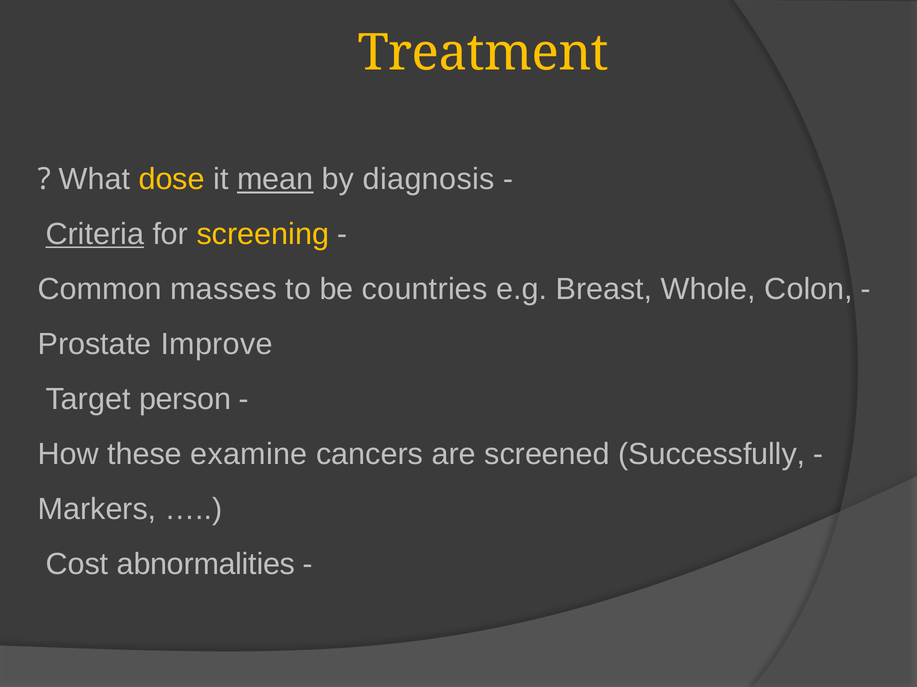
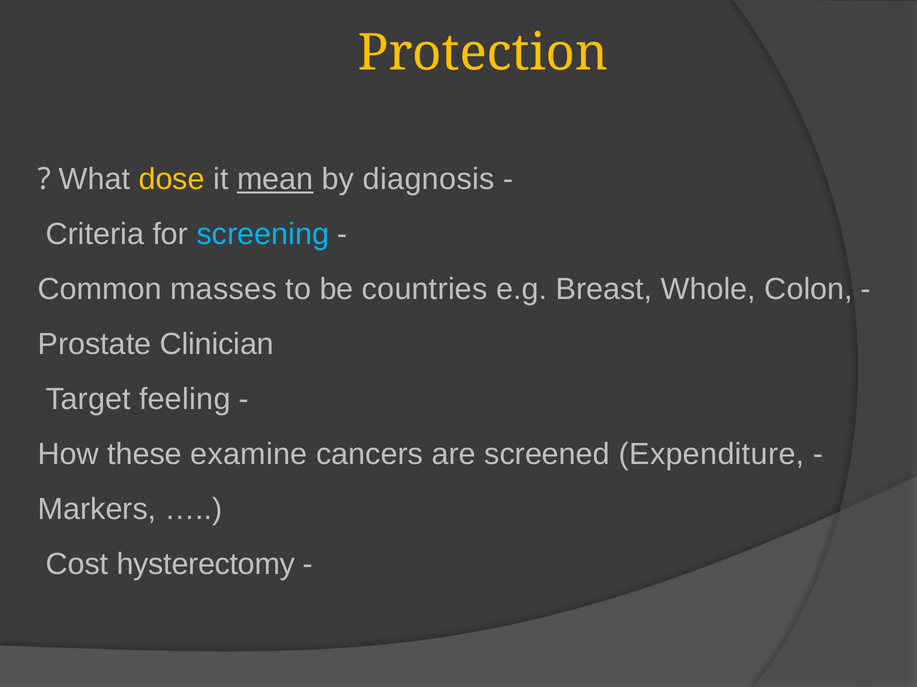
Treatment: Treatment -> Protection
Criteria underline: present -> none
screening colour: yellow -> light blue
Improve: Improve -> Clinician
person: person -> feeling
Successfully: Successfully -> Expenditure
abnormalities: abnormalities -> hysterectomy
